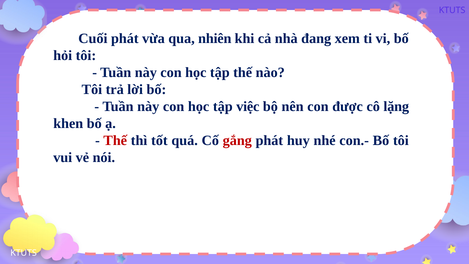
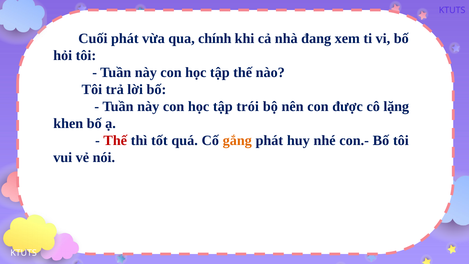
nhiên: nhiên -> chính
việc: việc -> trói
gắng colour: red -> orange
